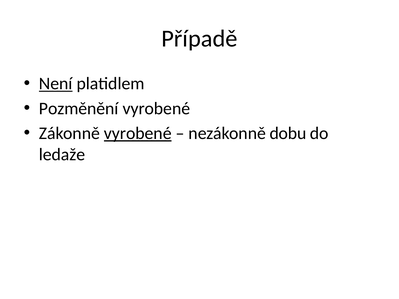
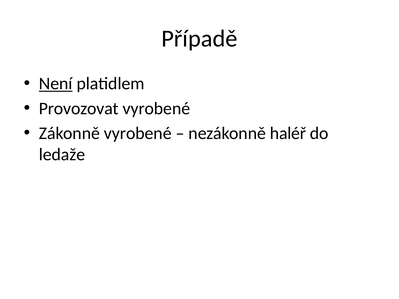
Pozměnění: Pozměnění -> Provozovat
vyrobené at (138, 133) underline: present -> none
dobu: dobu -> haléř
